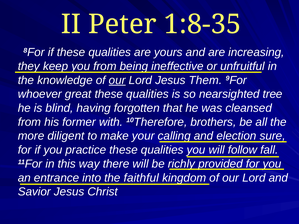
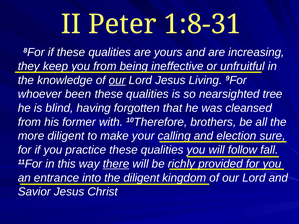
1:8-35: 1:8-35 -> 1:8-31
Them: Them -> Living
great: great -> been
there underline: none -> present
the faithful: faithful -> diligent
